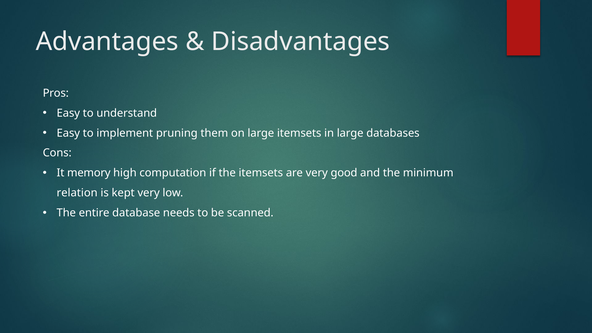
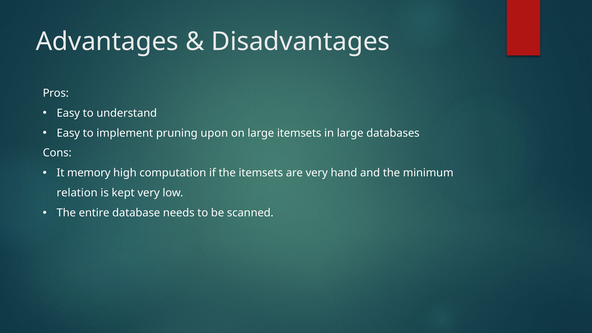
them: them -> upon
good: good -> hand
